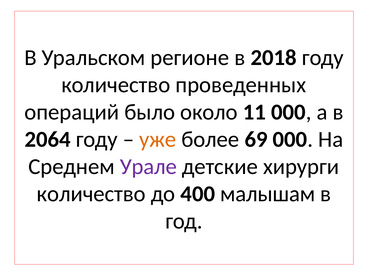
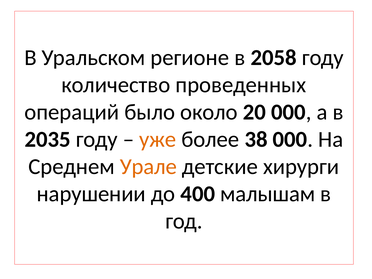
2018: 2018 -> 2058
11: 11 -> 20
2064: 2064 -> 2035
69: 69 -> 38
Урале colour: purple -> orange
количество at (91, 194): количество -> нарушении
